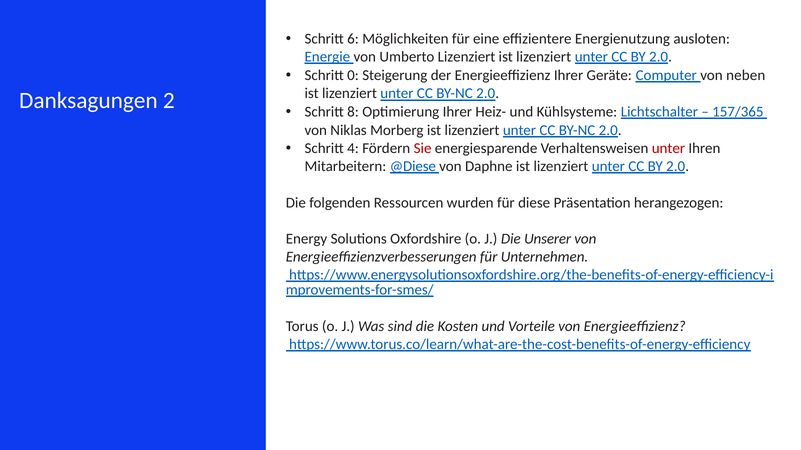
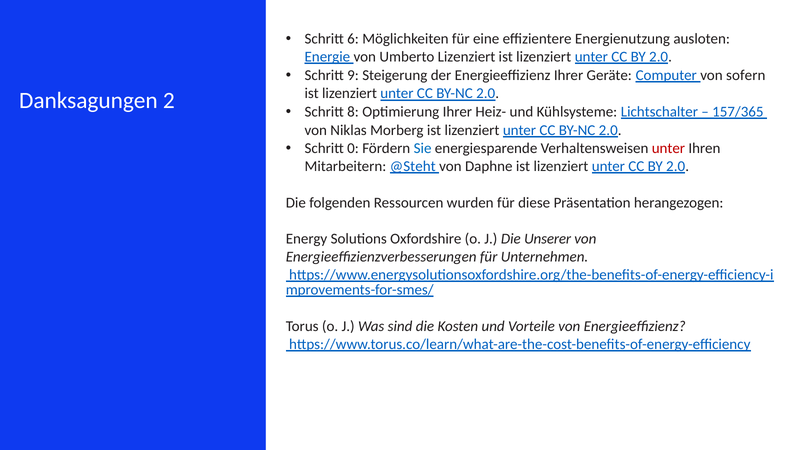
0: 0 -> 9
neben: neben -> sofern
4: 4 -> 0
Sie colour: red -> blue
@Diese: @Diese -> @Steht
